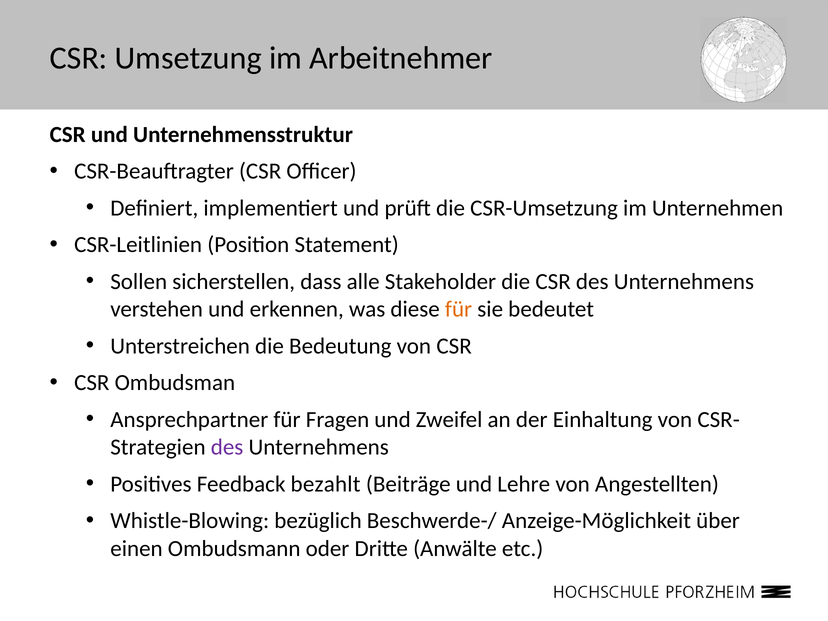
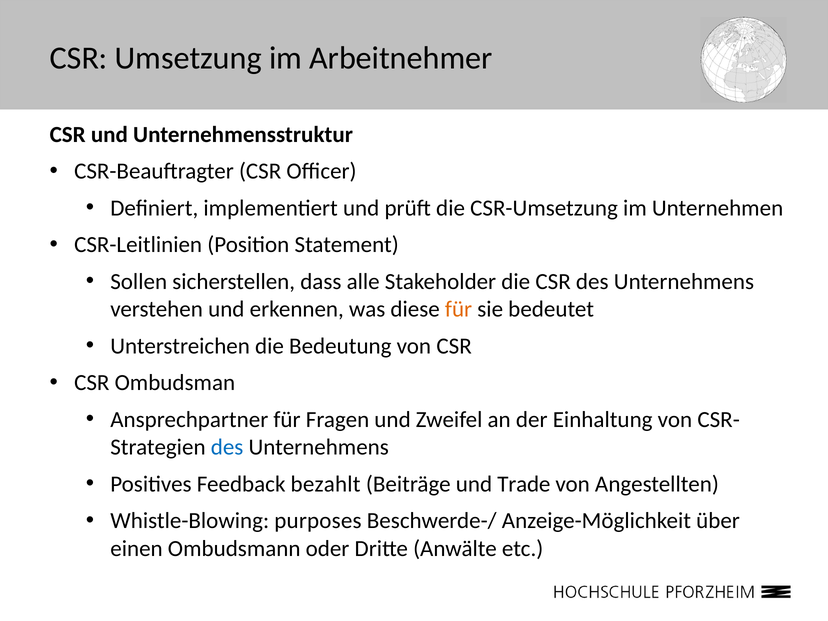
des at (227, 447) colour: purple -> blue
Lehre: Lehre -> Trade
bezüglich: bezüglich -> purposes
